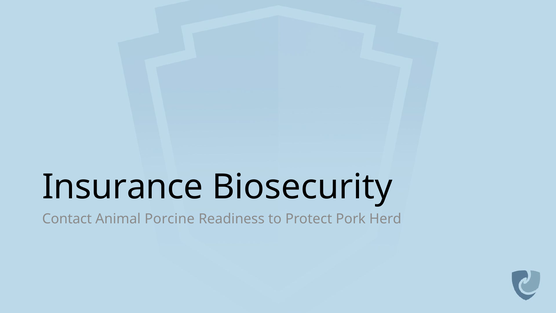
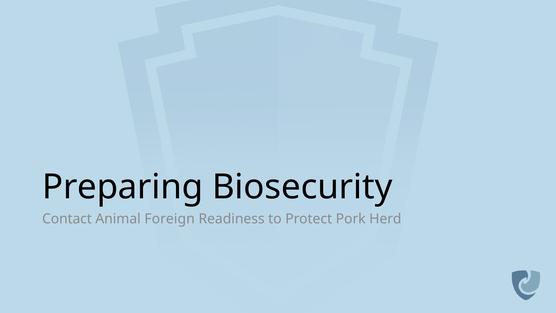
Insurance: Insurance -> Preparing
Porcine: Porcine -> Foreign
